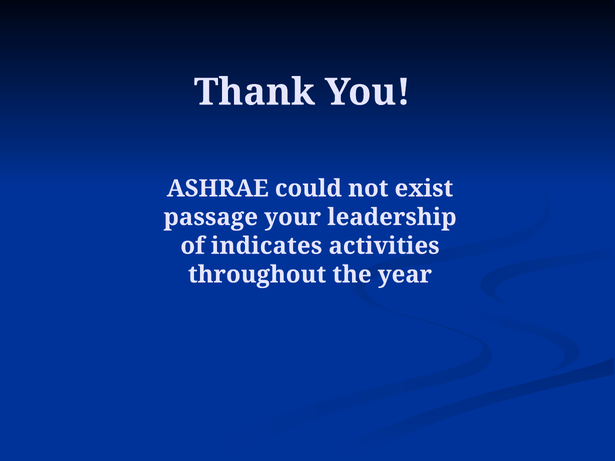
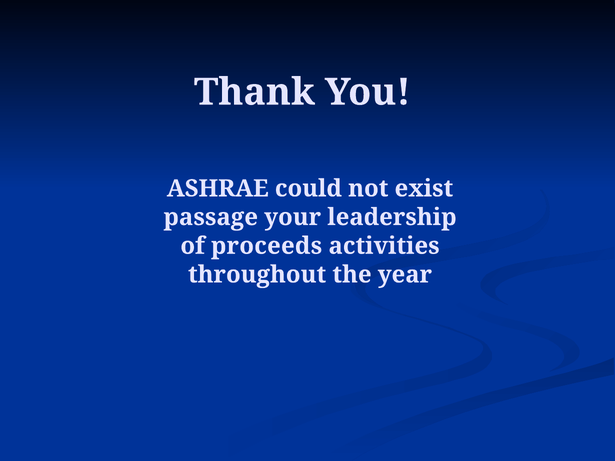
indicates: indicates -> proceeds
